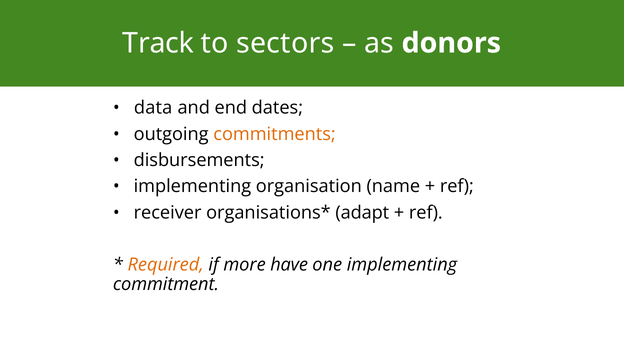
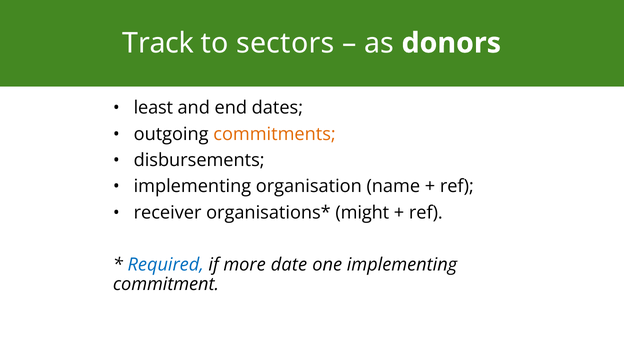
data: data -> least
adapt: adapt -> might
Required colour: orange -> blue
have: have -> date
